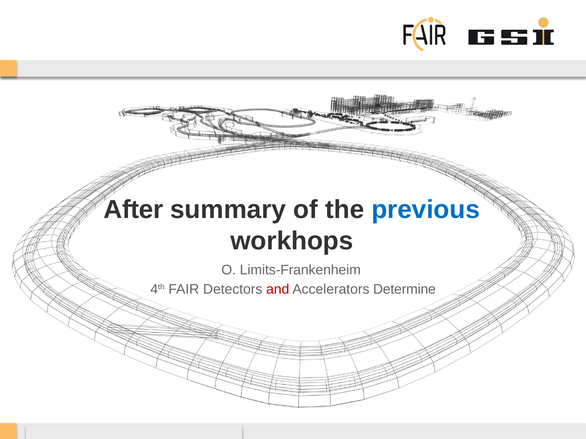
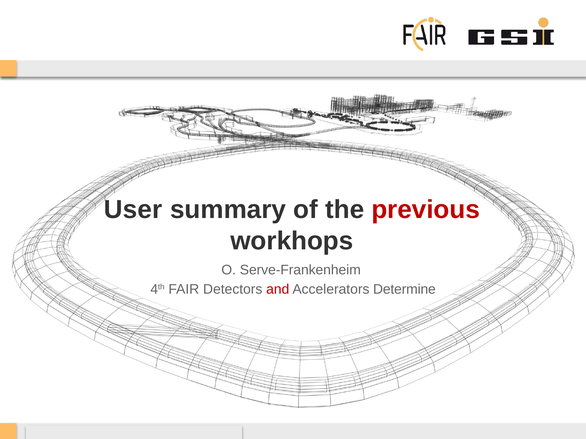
After: After -> User
previous colour: blue -> red
Limits-Frankenheim: Limits-Frankenheim -> Serve-Frankenheim
